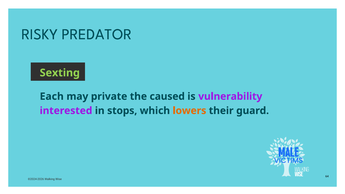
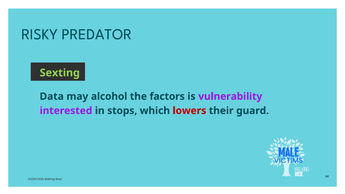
Each: Each -> Data
private: private -> alcohol
caused: caused -> factors
lowers colour: orange -> red
